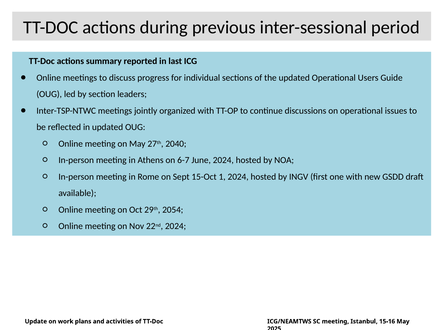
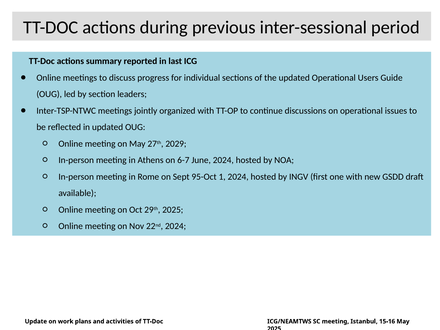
2040: 2040 -> 2029
15-Oct: 15-Oct -> 95-Oct
29th 2054: 2054 -> 2025
